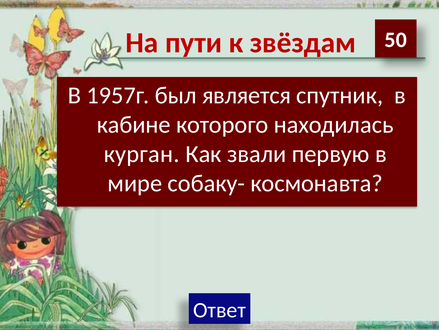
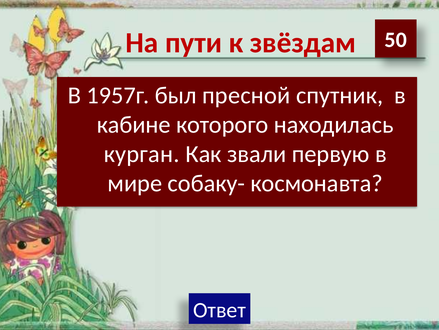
является: является -> пресной
